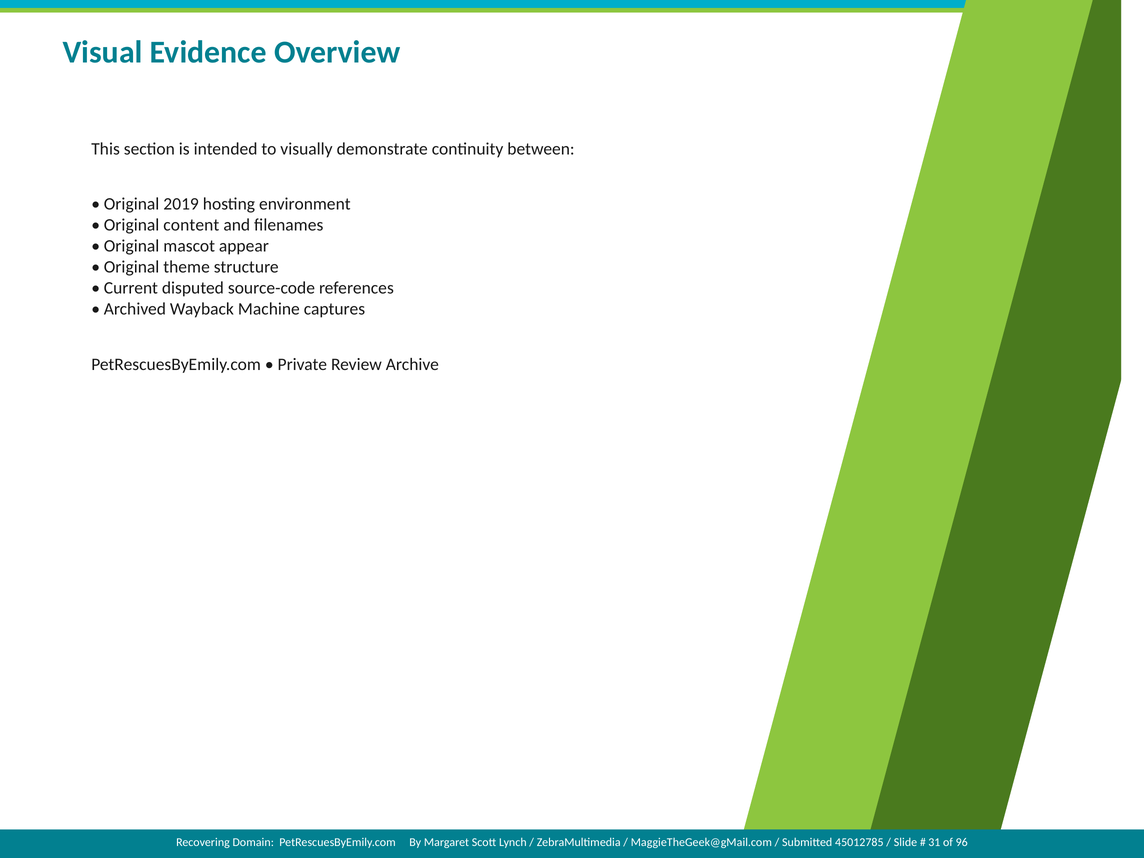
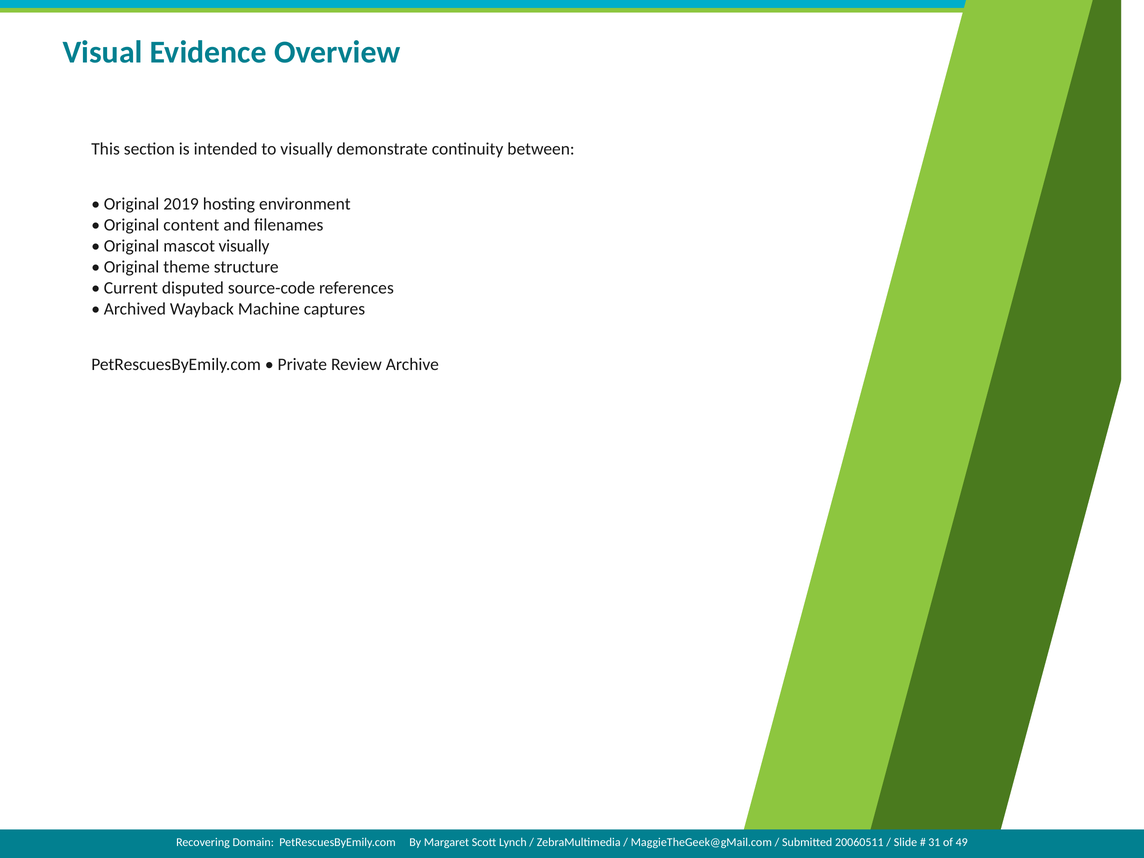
mascot appear: appear -> visually
45012785: 45012785 -> 20060511
96: 96 -> 49
